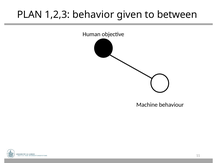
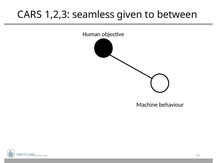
PLAN: PLAN -> CARS
behavior: behavior -> seamless
